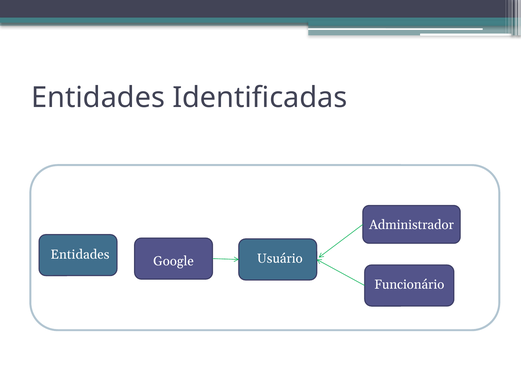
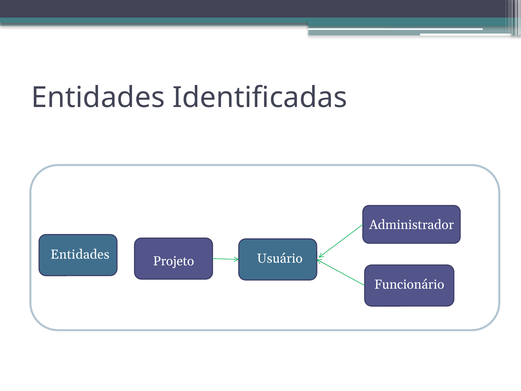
Google: Google -> Projeto
